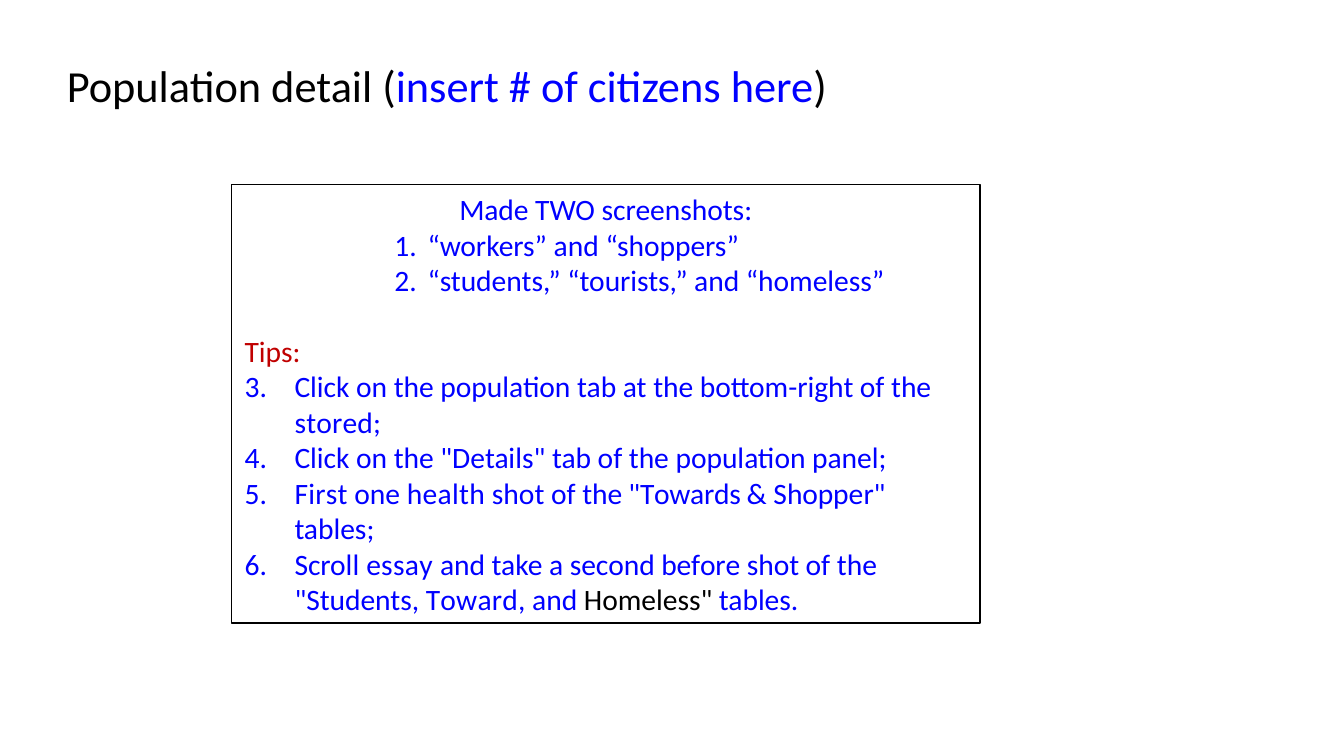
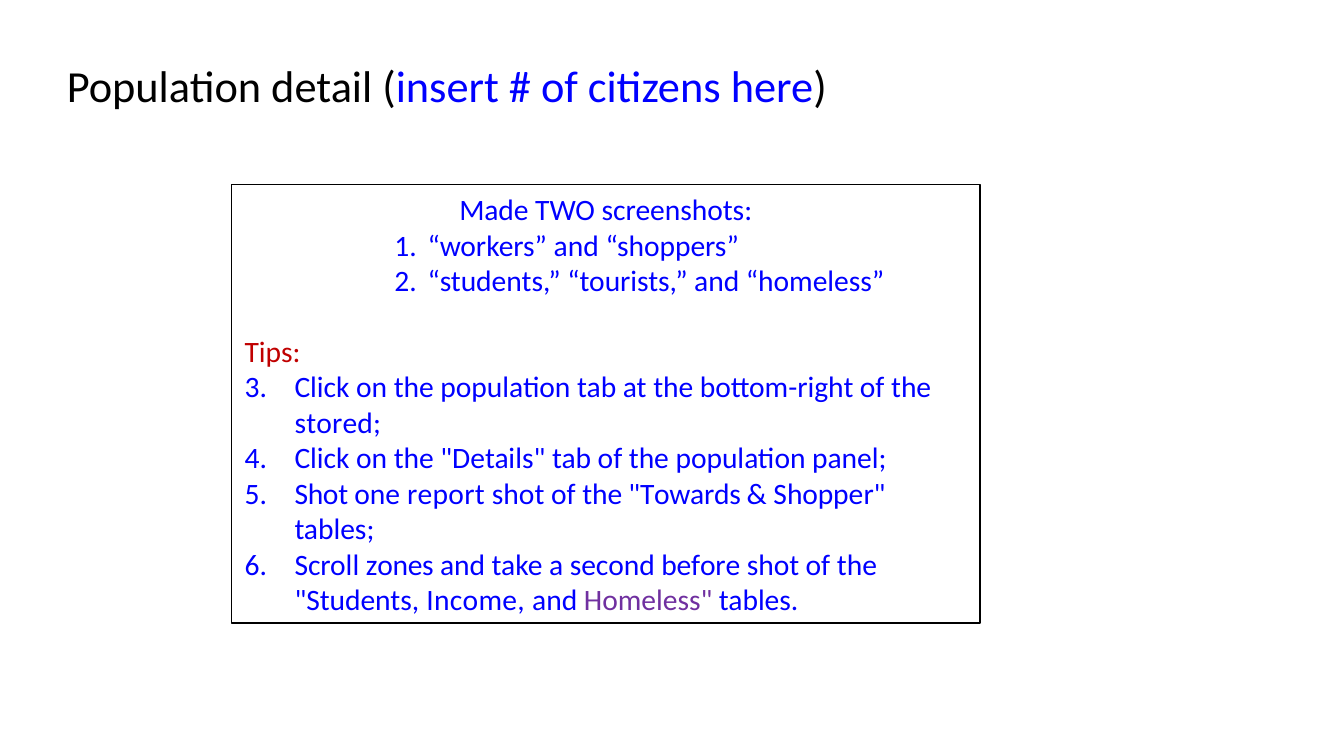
First at (321, 495): First -> Shot
health: health -> report
essay: essay -> zones
Toward: Toward -> Income
Homeless at (648, 601) colour: black -> purple
